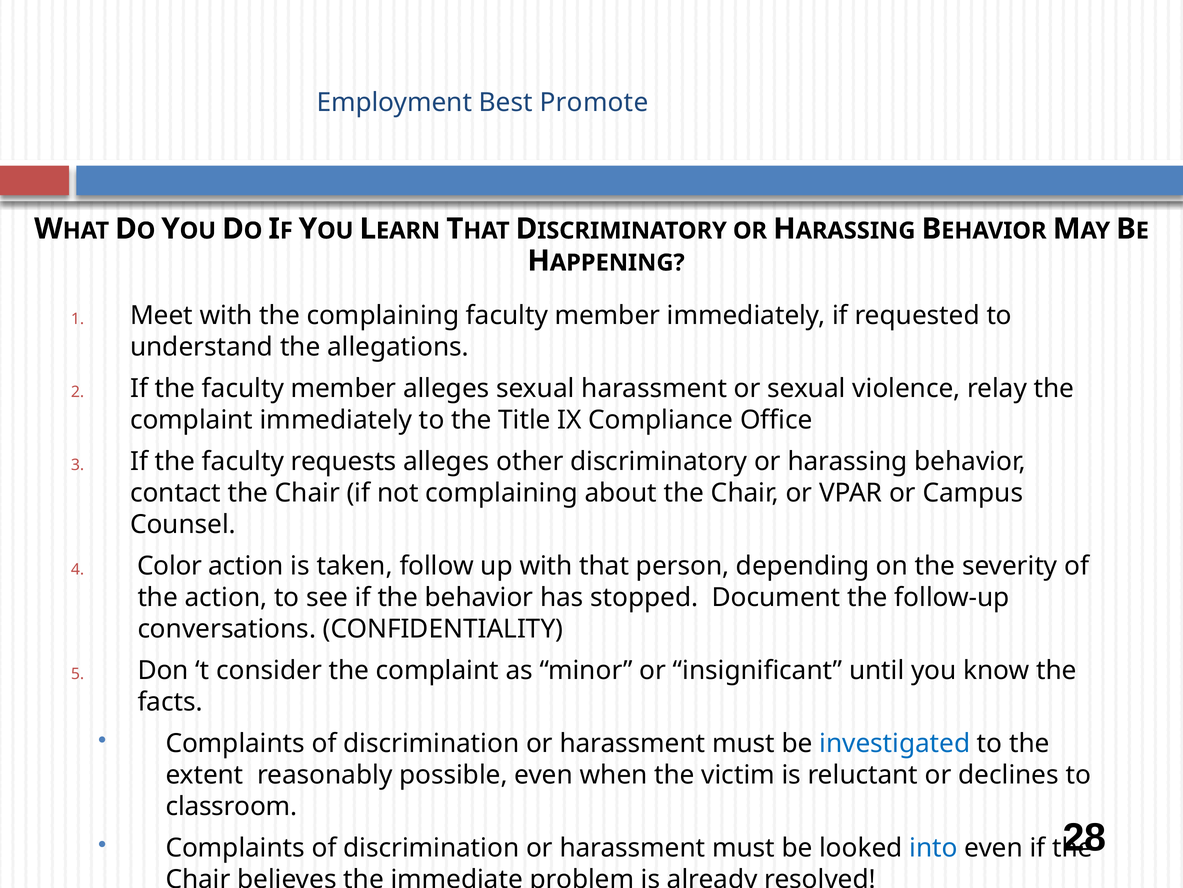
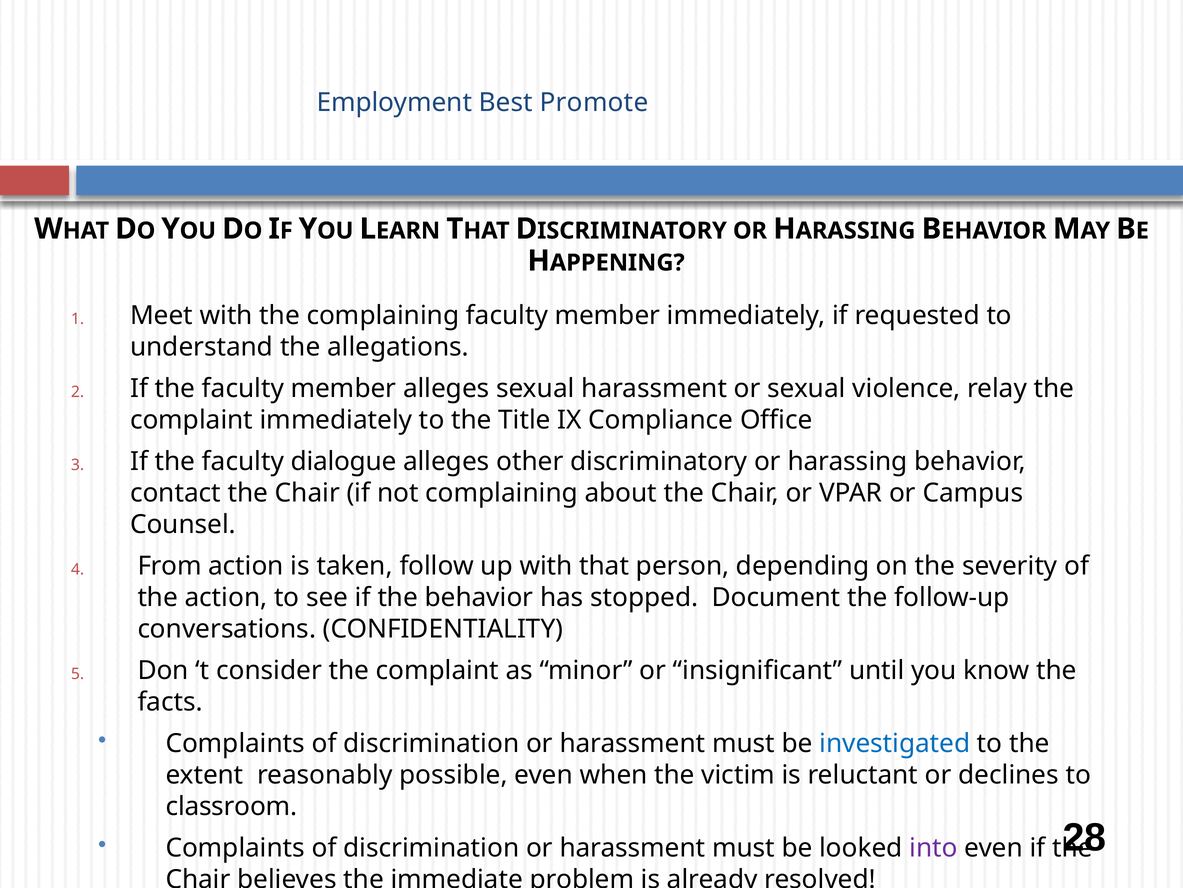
requests: requests -> dialogue
Color: Color -> From
into colour: blue -> purple
